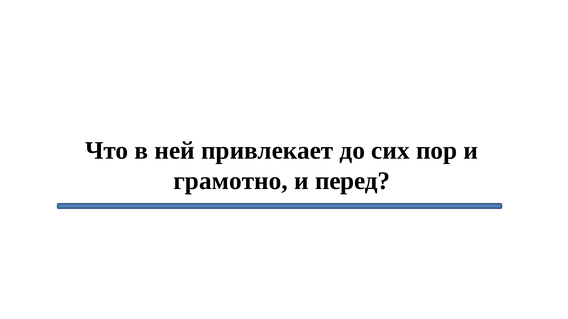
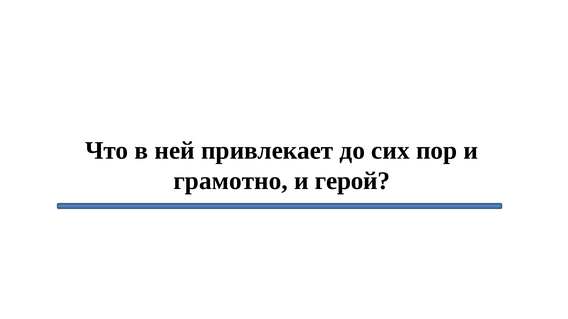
перед: перед -> герой
